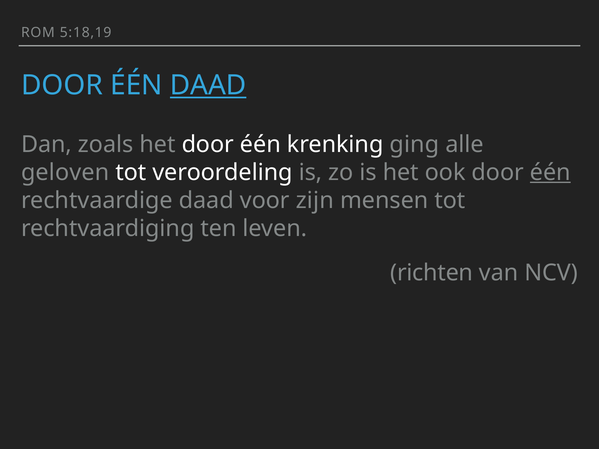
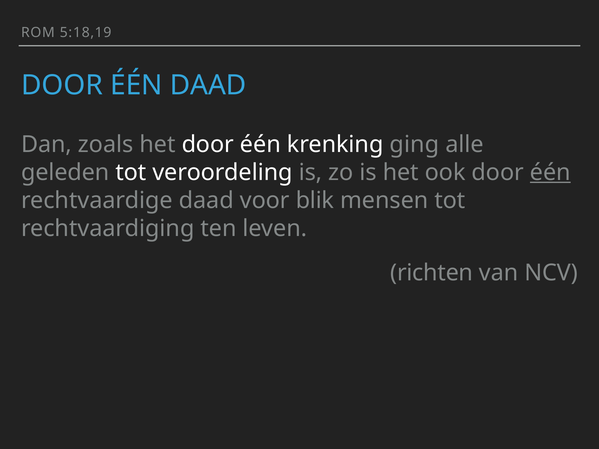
DAAD at (208, 85) underline: present -> none
geloven: geloven -> geleden
zijn: zijn -> blik
